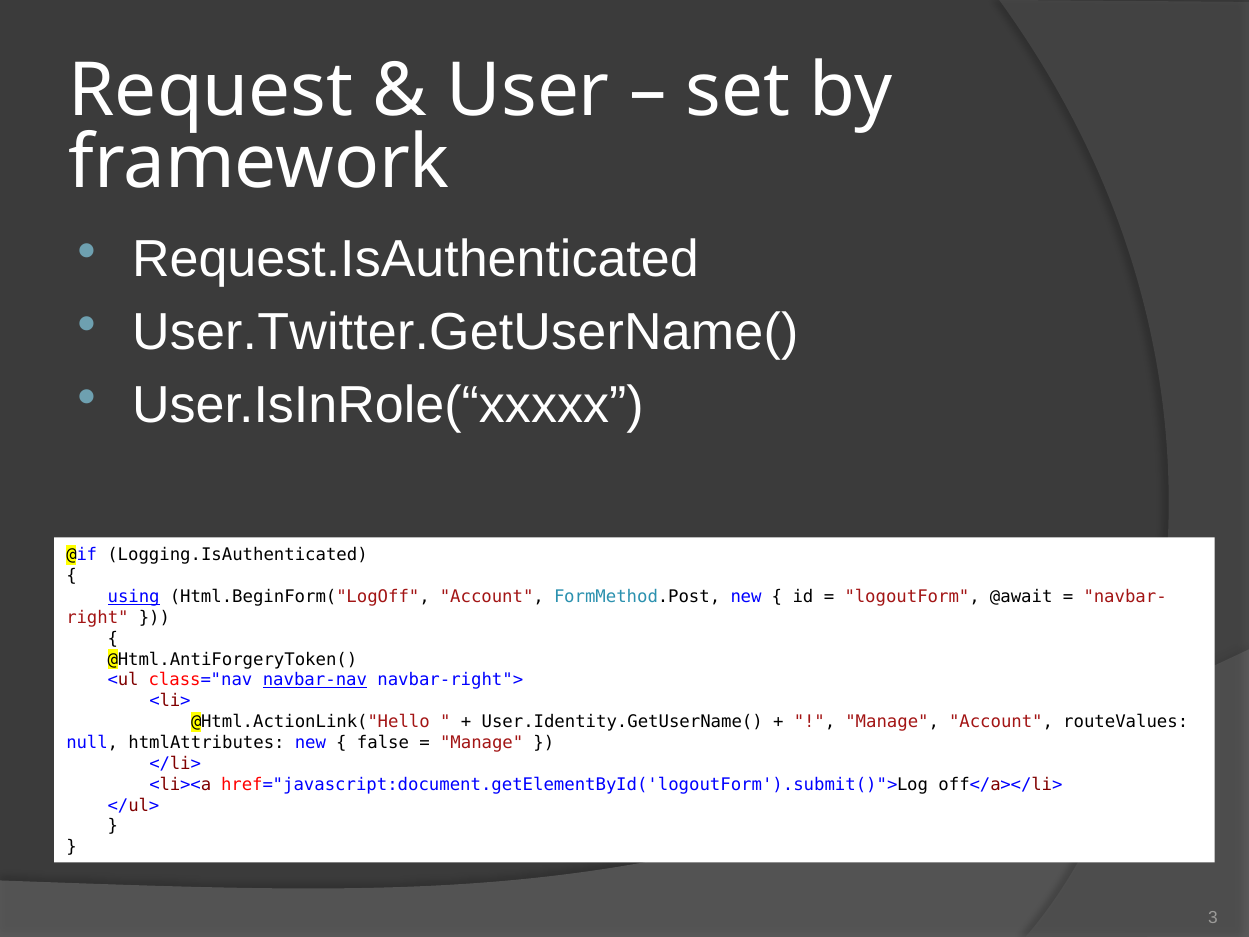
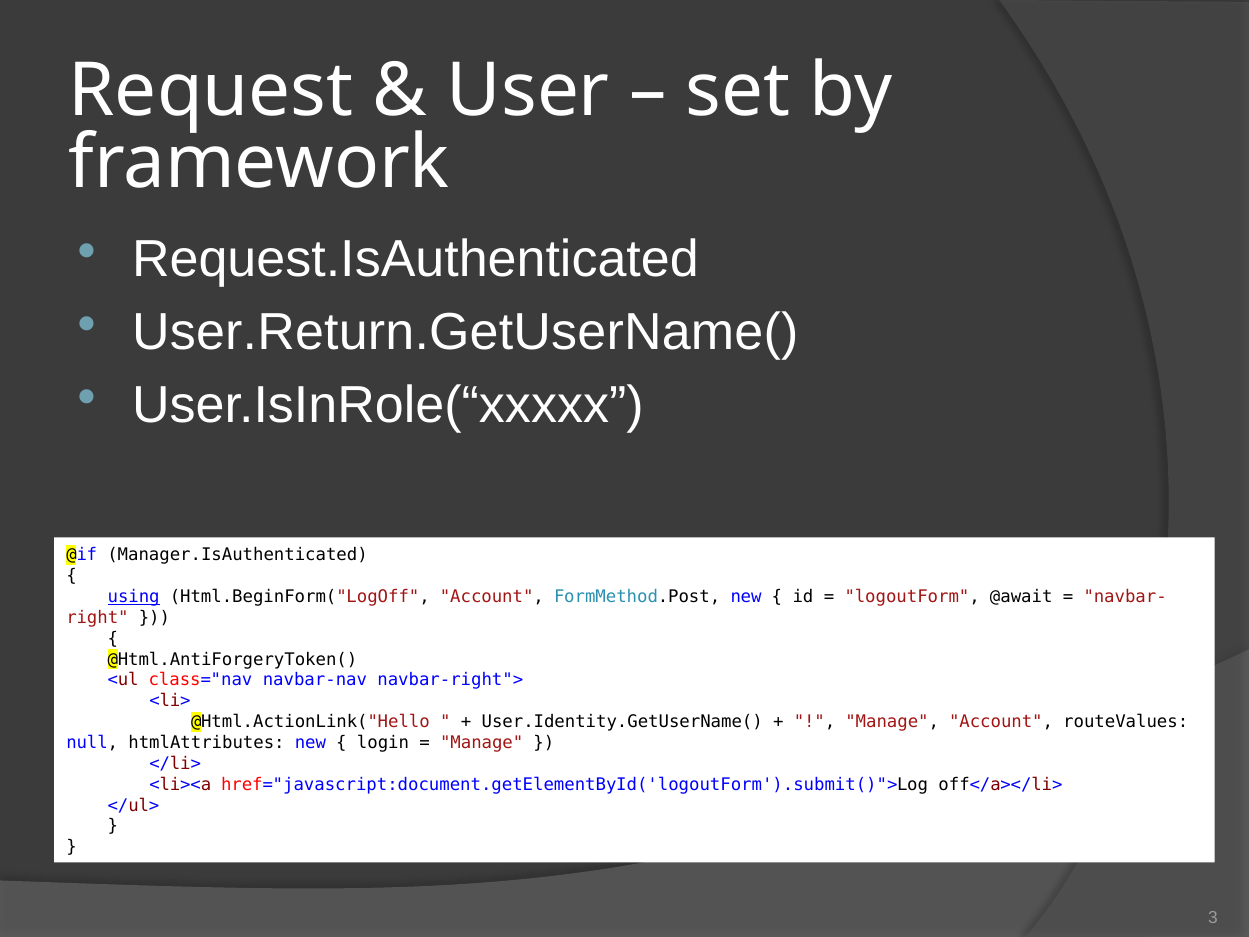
User.Twitter.GetUserName(: User.Twitter.GetUserName( -> User.Return.GetUserName(
Logging.IsAuthenticated: Logging.IsAuthenticated -> Manager.IsAuthenticated
navbar-nav underline: present -> none
false: false -> login
